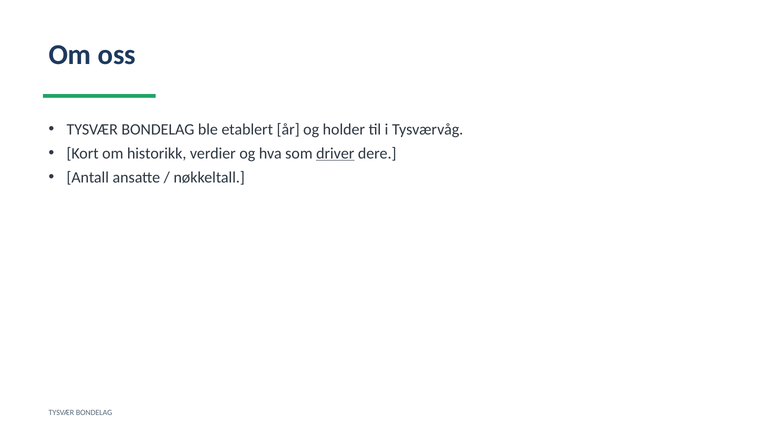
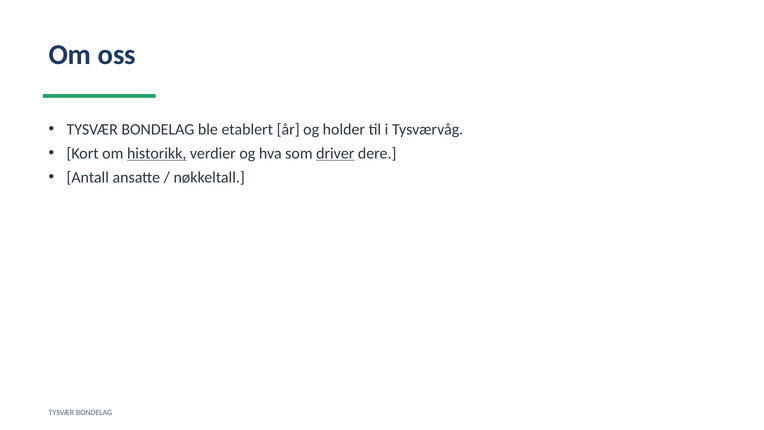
historikk underline: none -> present
